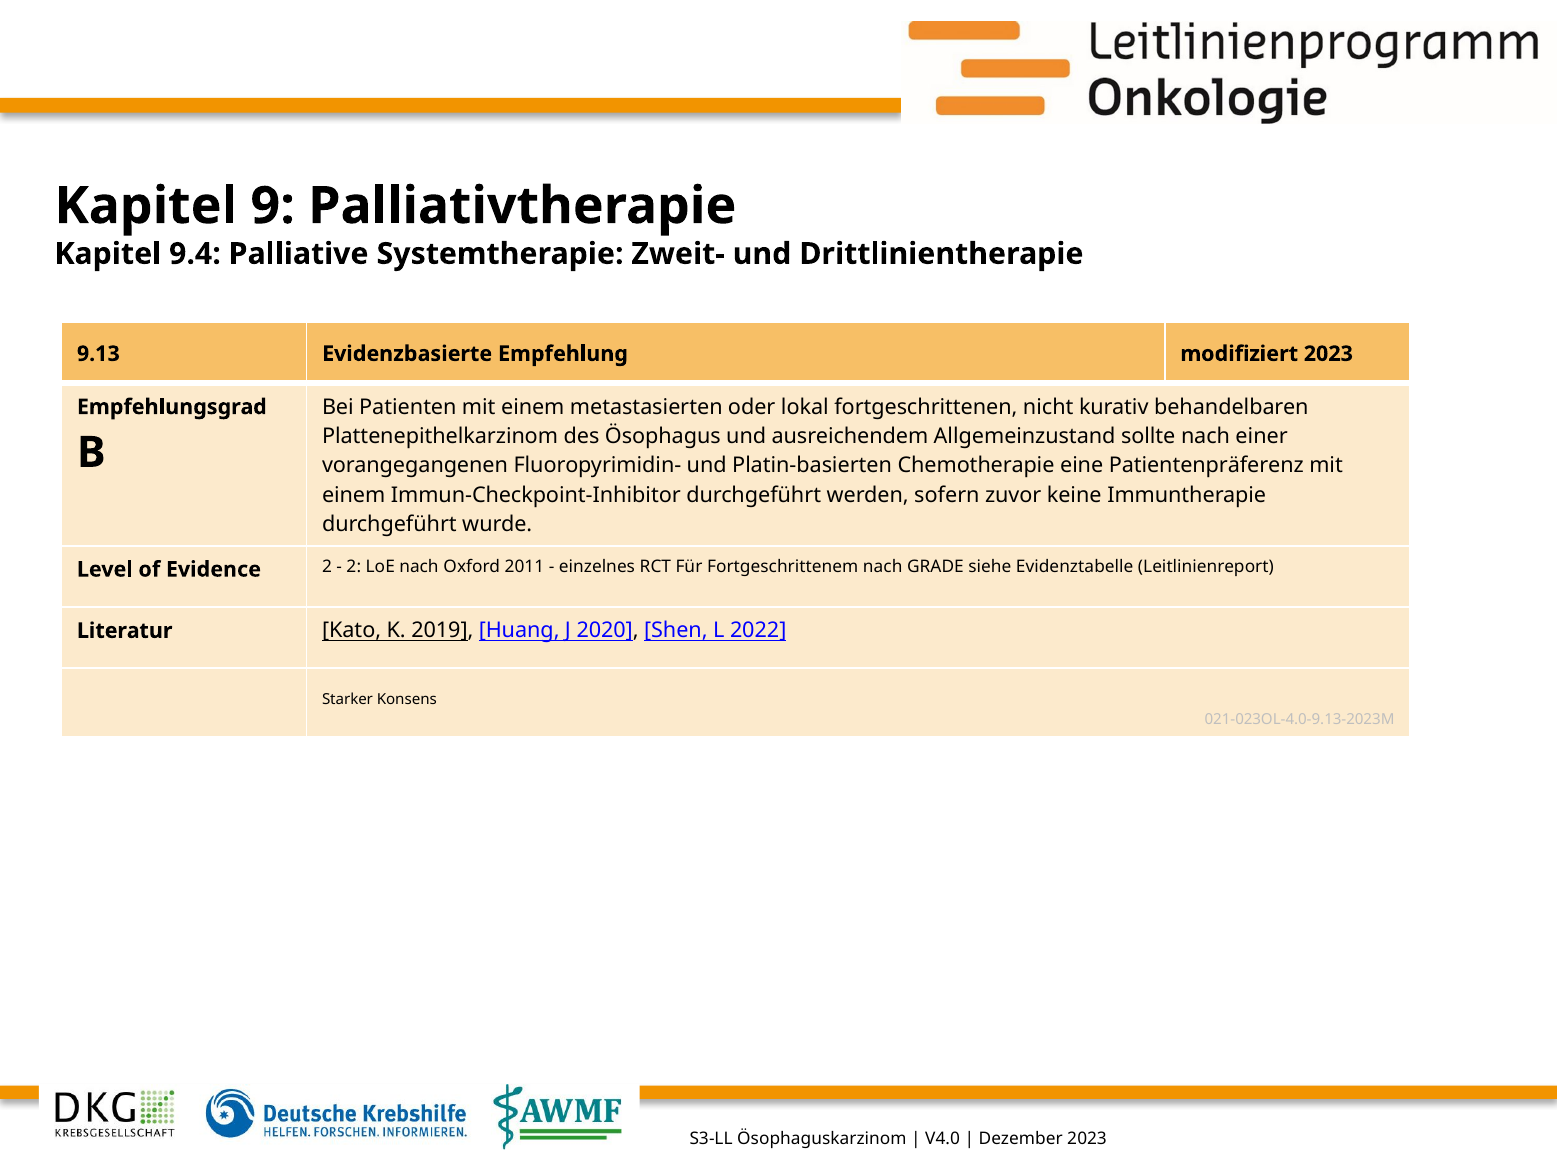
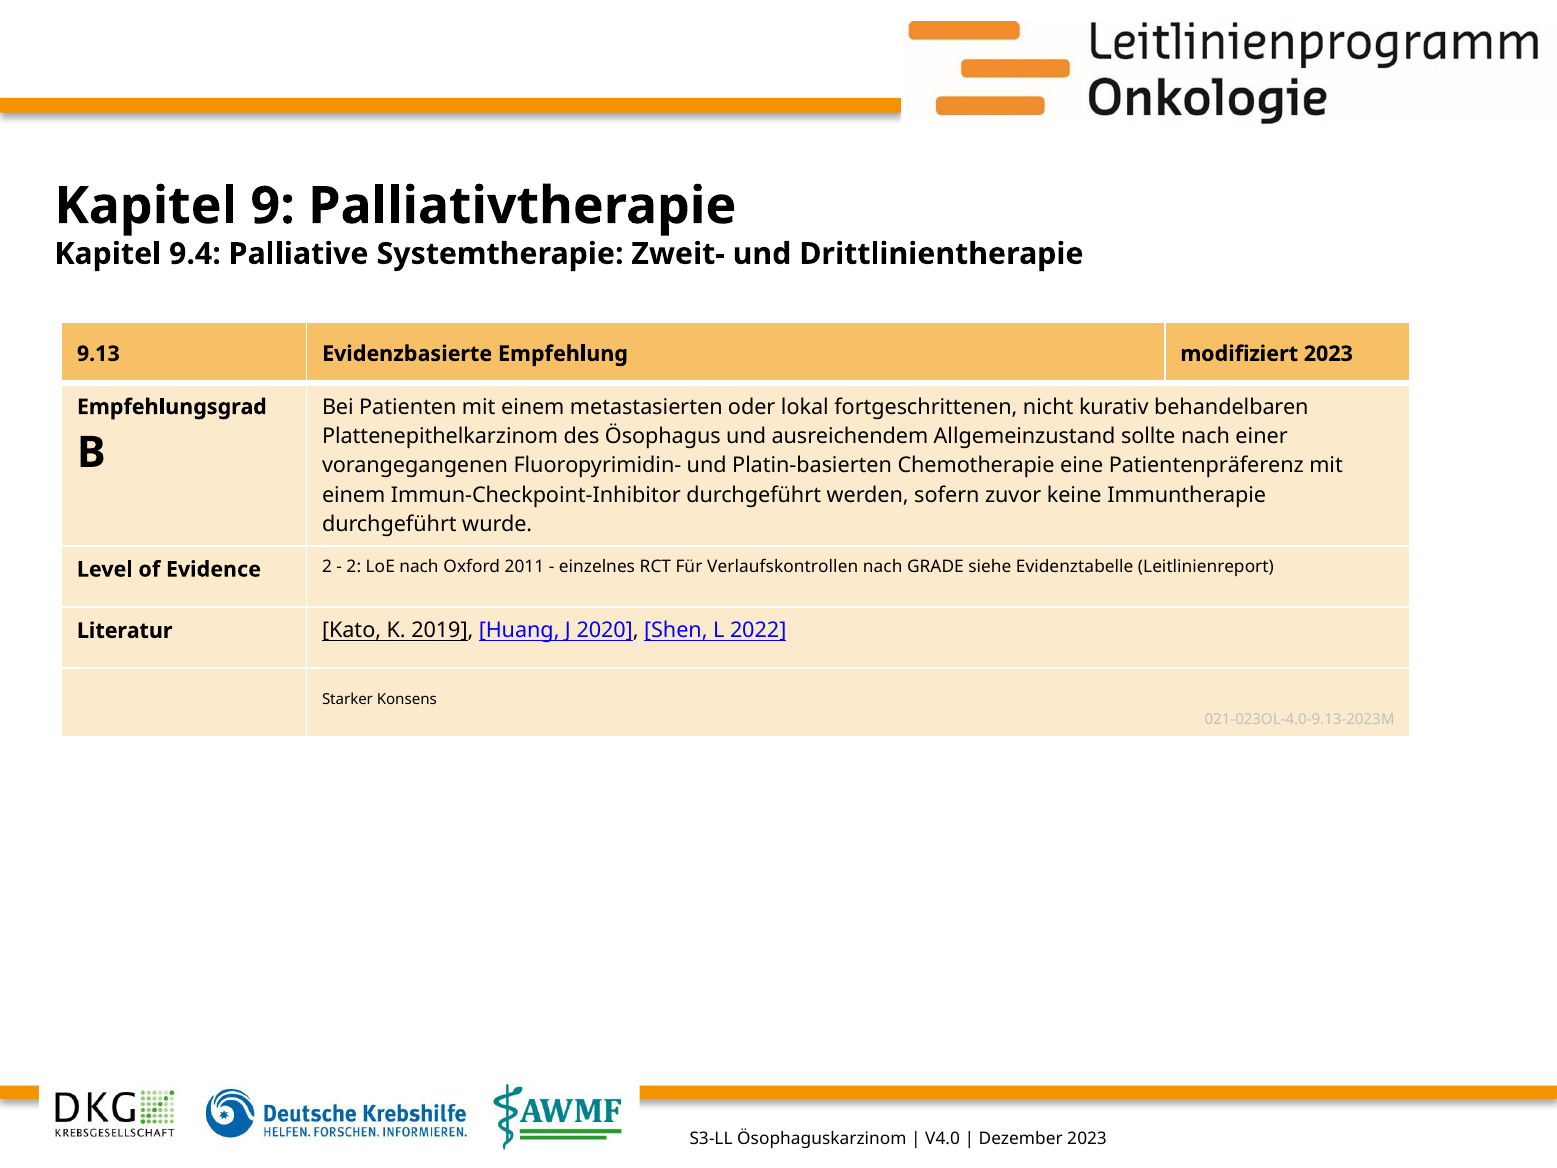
Fortgeschrittenem: Fortgeschrittenem -> Verlaufskontrollen
